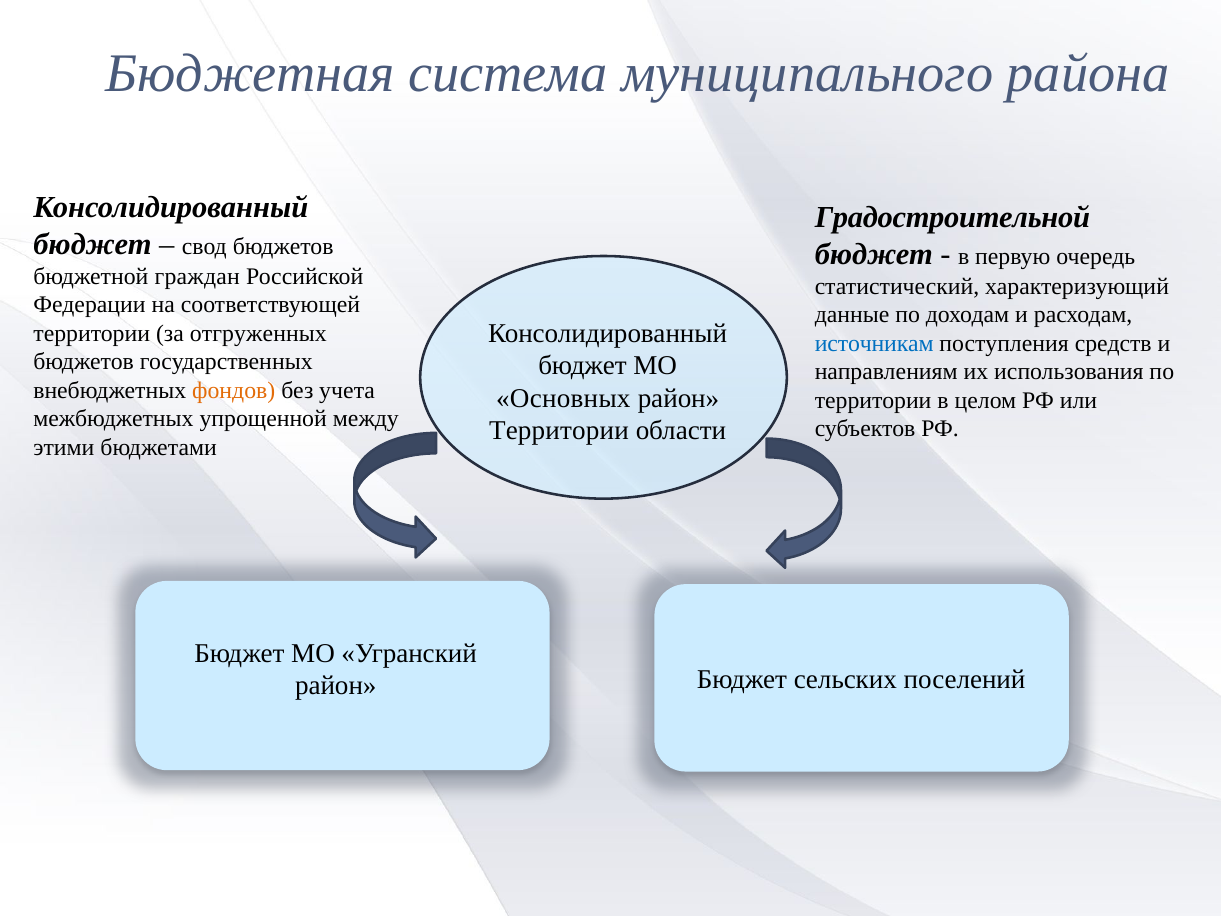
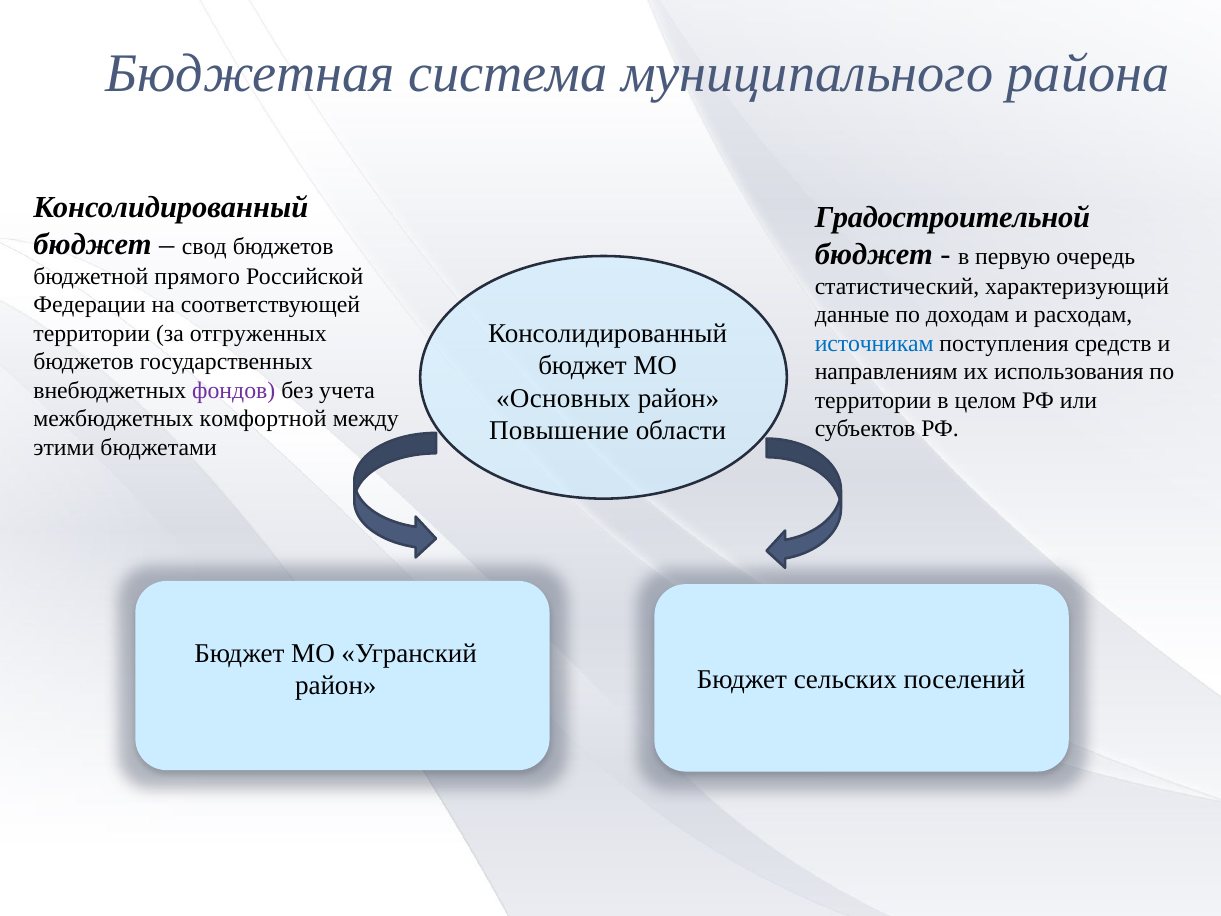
граждан: граждан -> прямого
фондов colour: orange -> purple
упрощенной: упрощенной -> комфортной
Территории at (559, 431): Территории -> Повышение
